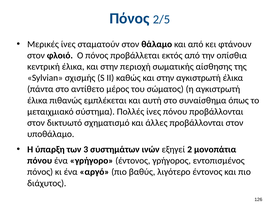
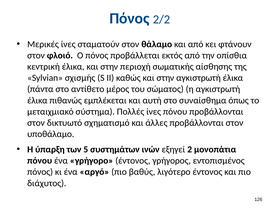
2/5: 2/5 -> 2/2
3: 3 -> 5
